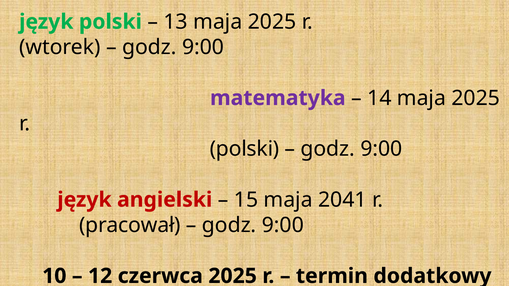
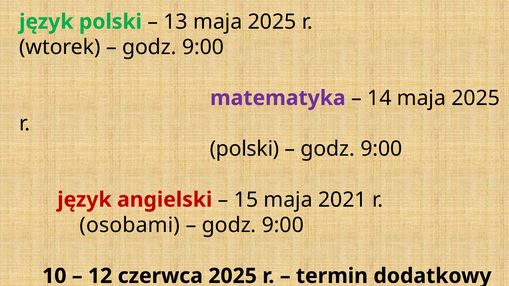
2041: 2041 -> 2021
pracował: pracował -> osobami
